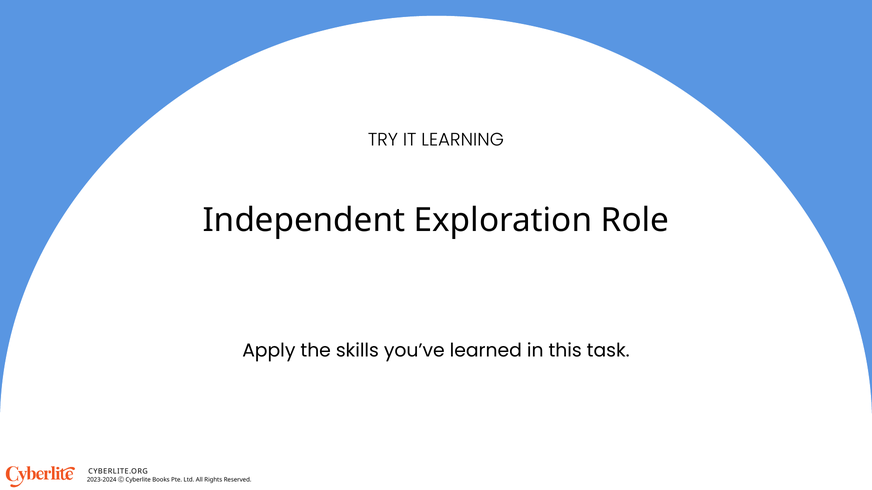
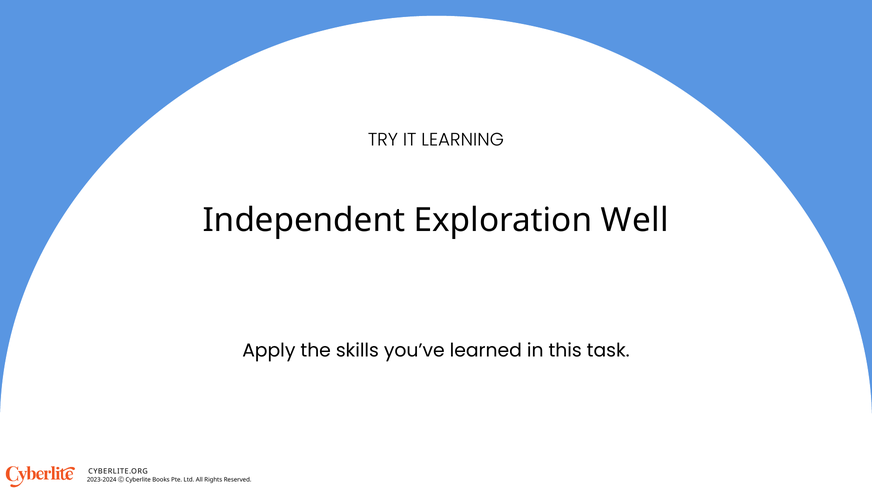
Role: Role -> Well
